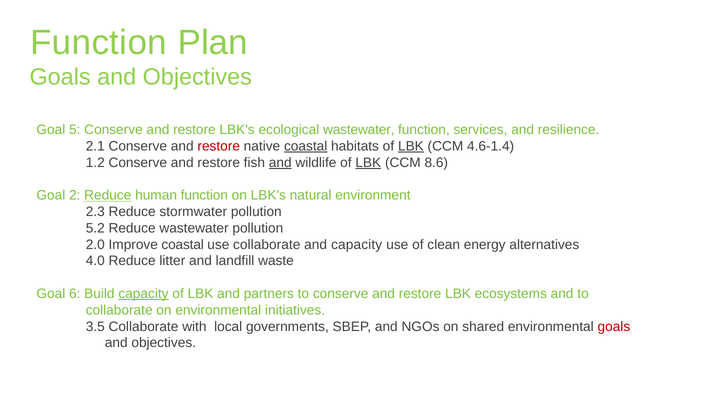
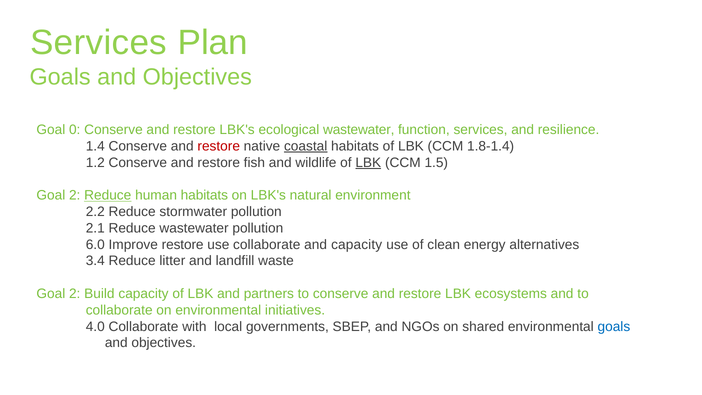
Function at (99, 43): Function -> Services
5: 5 -> 0
2.1: 2.1 -> 1.4
LBK at (411, 146) underline: present -> none
4.6-1.4: 4.6-1.4 -> 1.8-1.4
and at (280, 163) underline: present -> none
8.6: 8.6 -> 1.5
human function: function -> habitats
2.3: 2.3 -> 2.2
5.2: 5.2 -> 2.1
2.0: 2.0 -> 6.0
Improve coastal: coastal -> restore
4.0: 4.0 -> 3.4
6 at (75, 294): 6 -> 2
capacity at (144, 294) underline: present -> none
3.5: 3.5 -> 4.0
goals at (614, 326) colour: red -> blue
